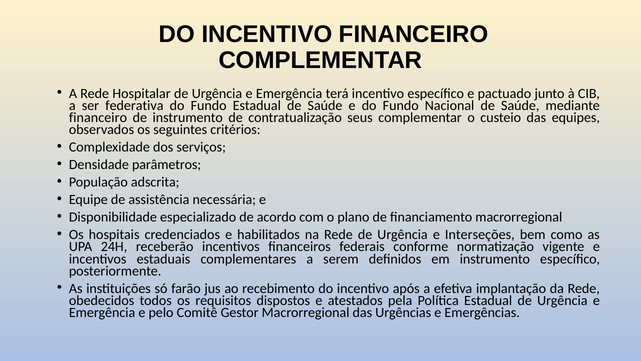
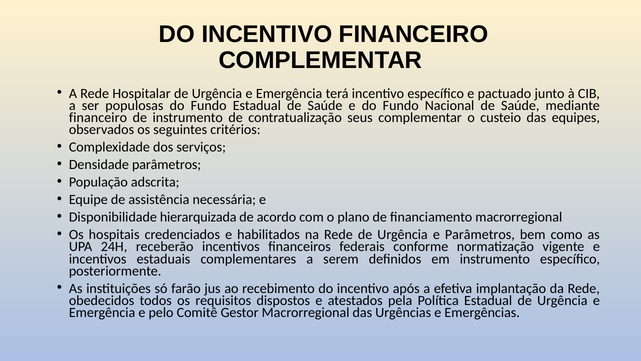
federativa: federativa -> populosas
especializado: especializado -> hierarquizada
e Interseções: Interseções -> Parâmetros
